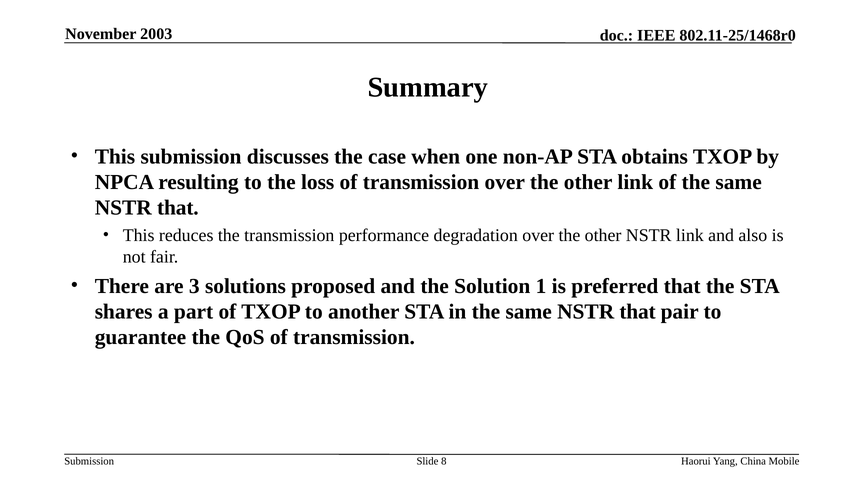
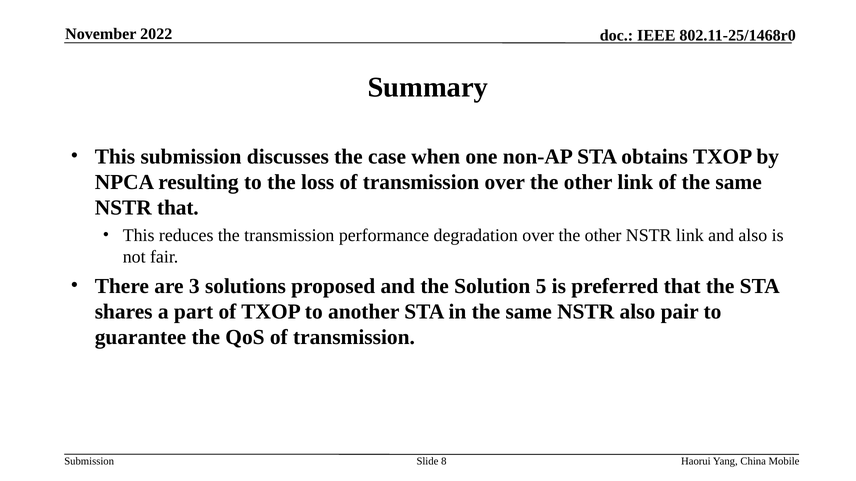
2003: 2003 -> 2022
1: 1 -> 5
that at (638, 312): that -> also
